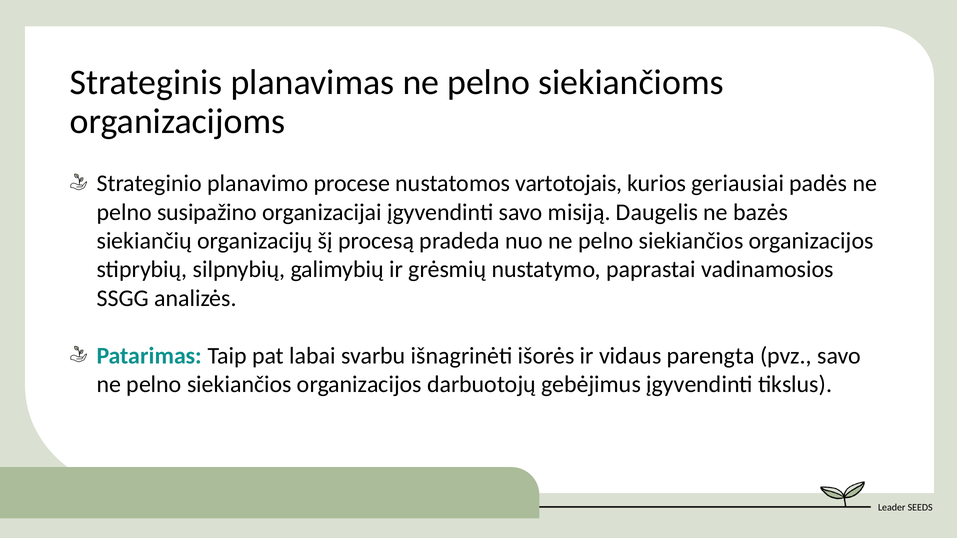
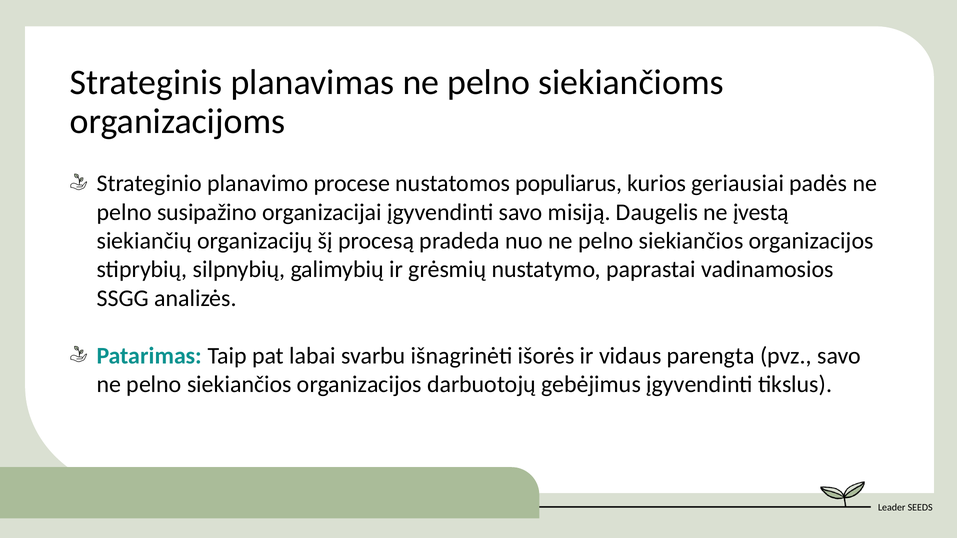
vartotojais: vartotojais -> populiarus
bazės: bazės -> įvestą
